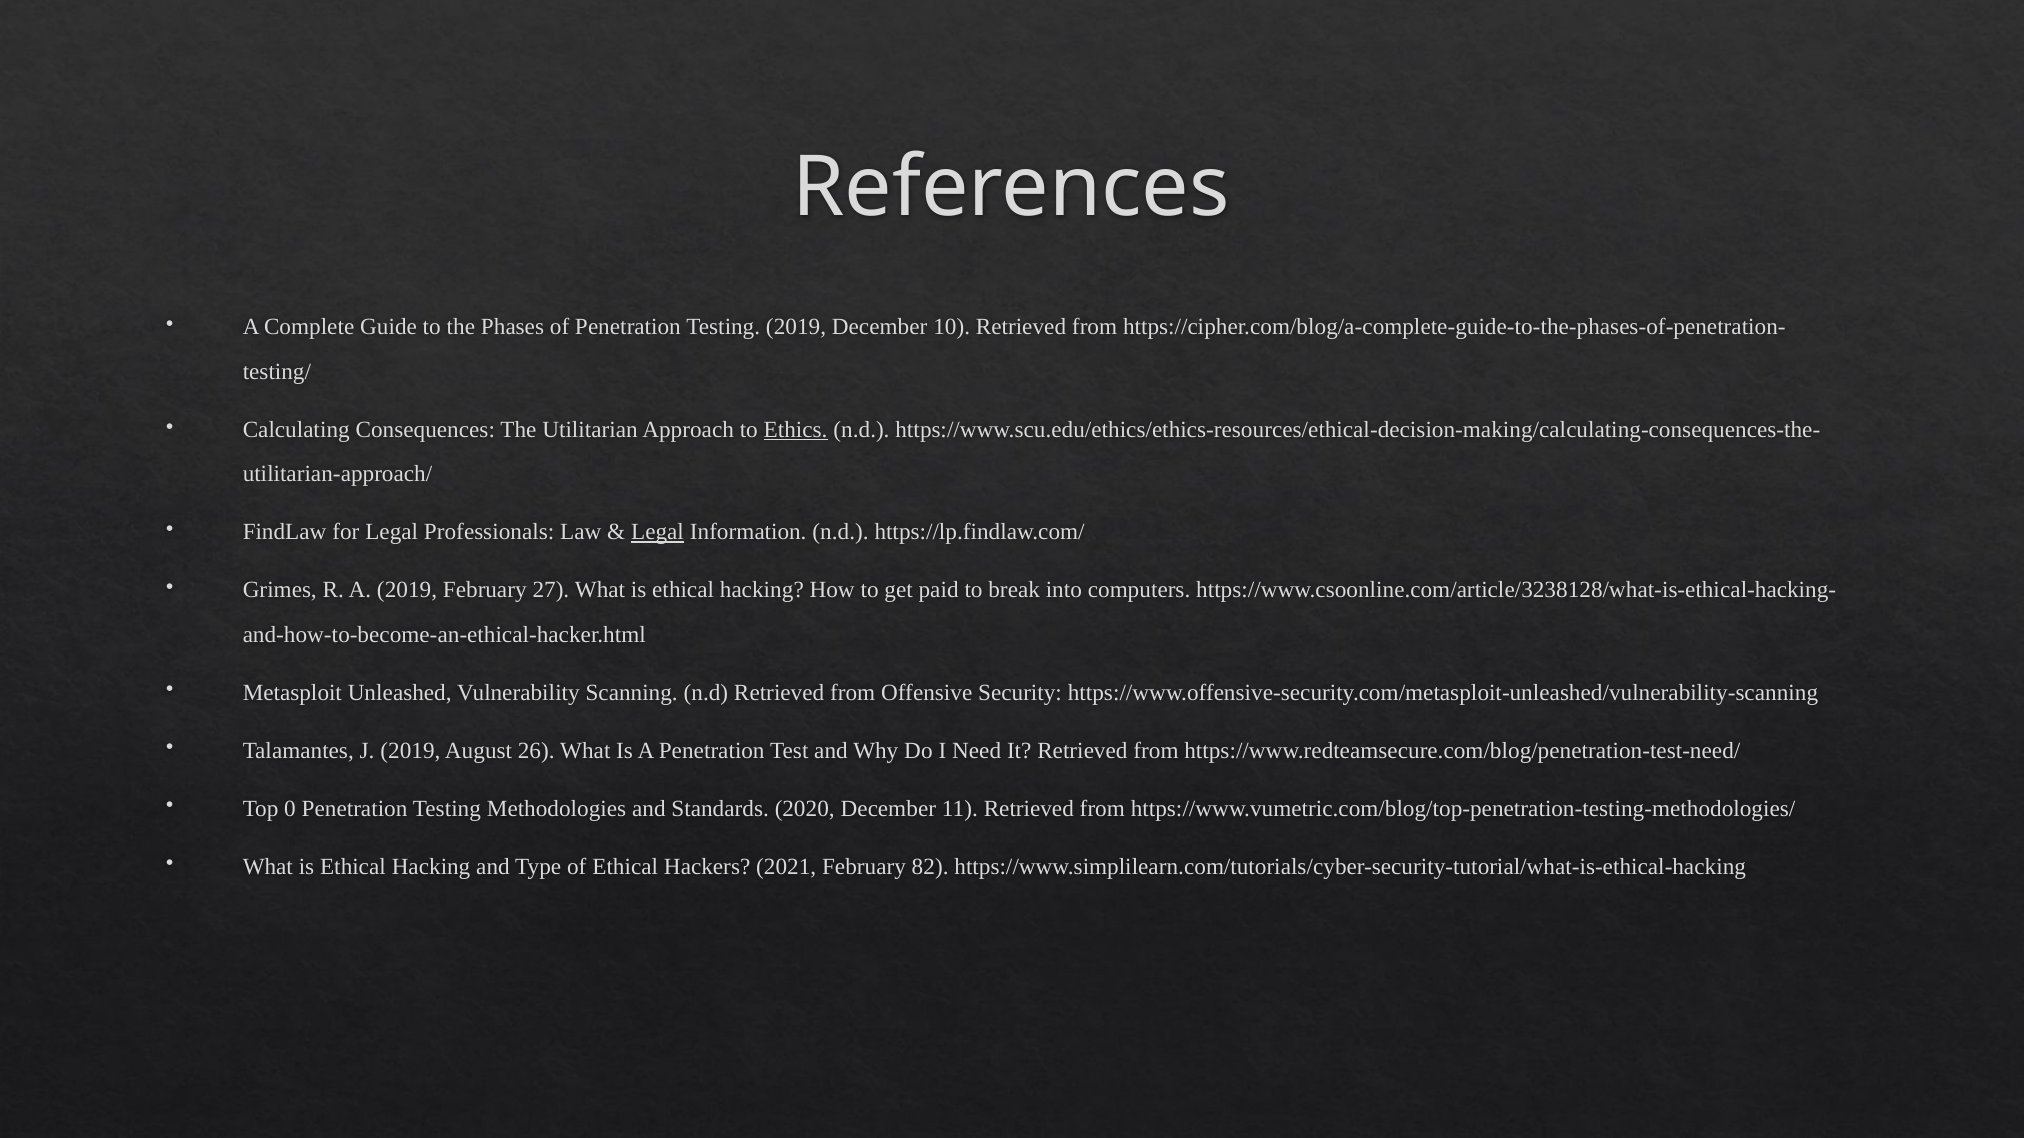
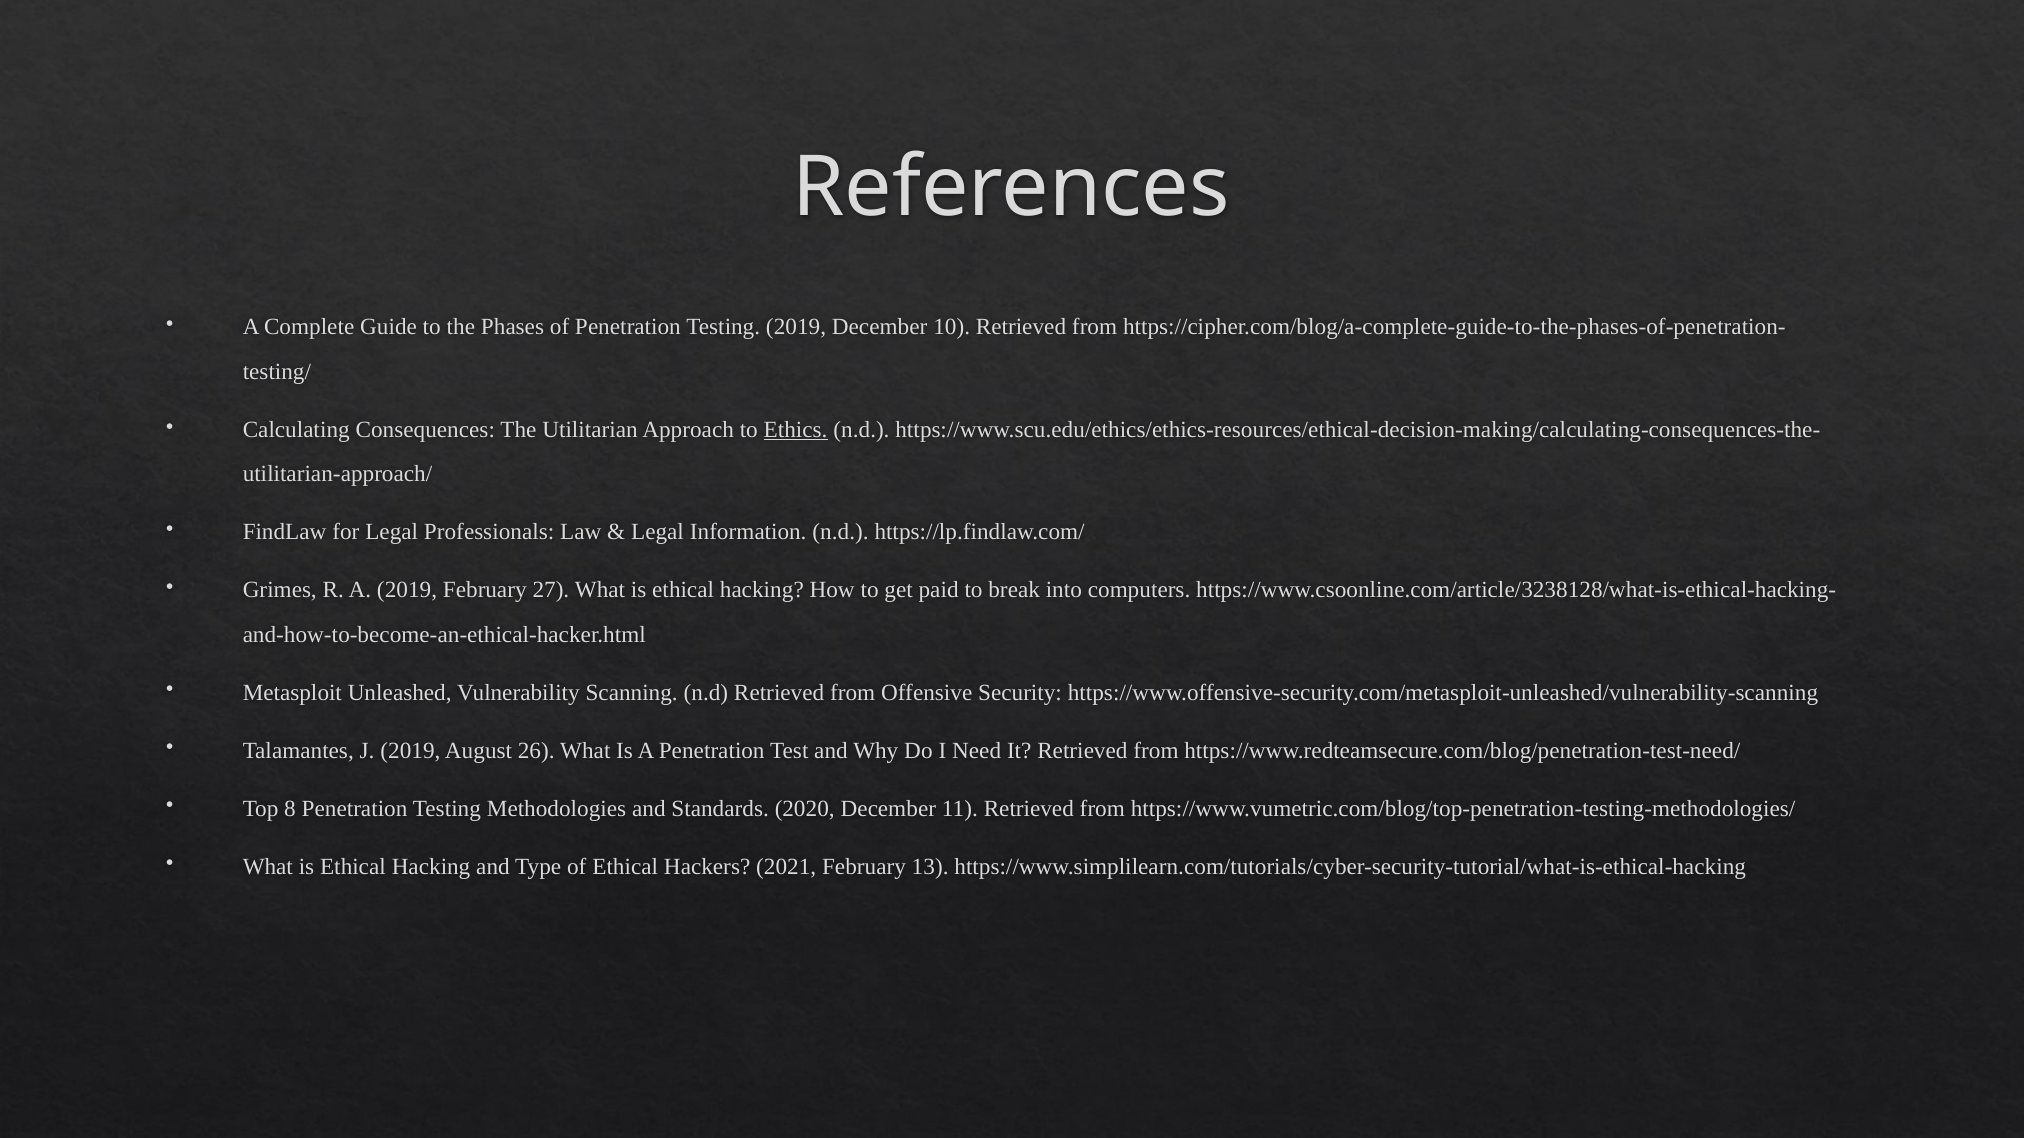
Legal at (658, 532) underline: present -> none
0: 0 -> 8
82: 82 -> 13
